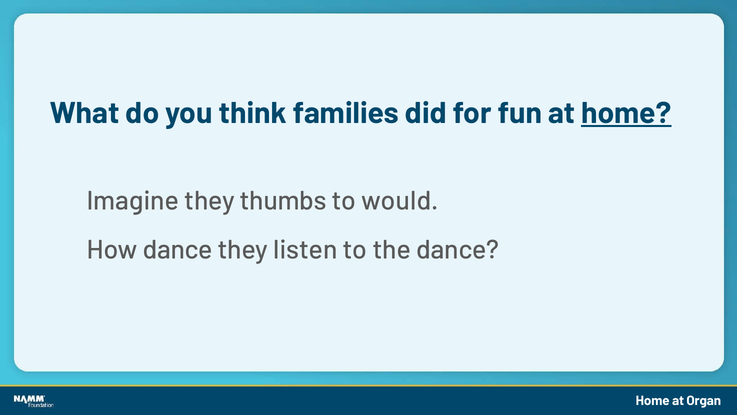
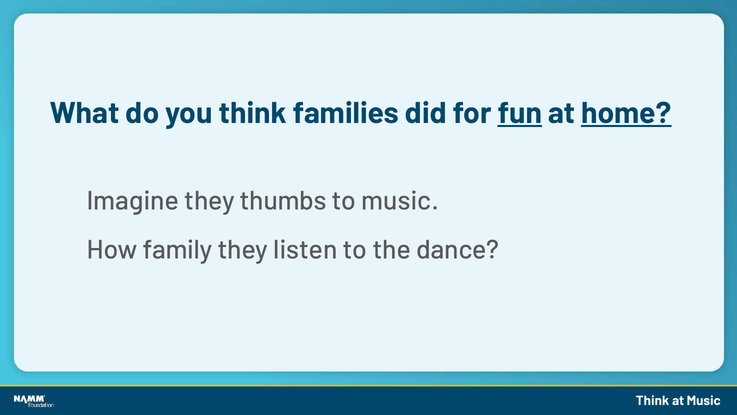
fun underline: none -> present
to would: would -> music
How dance: dance -> family
Home at (653, 400): Home -> Think
at Organ: Organ -> Music
